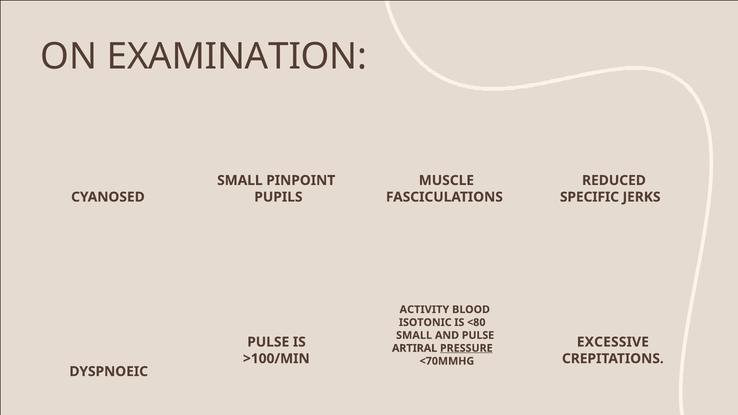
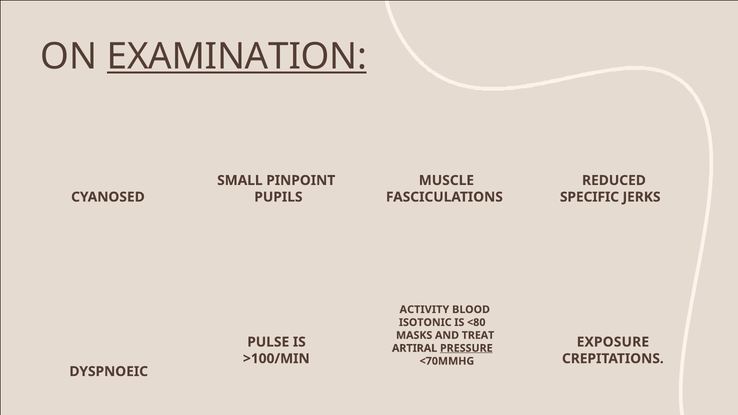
EXAMINATION underline: none -> present
SMALL at (414, 335): SMALL -> MASKS
AND PULSE: PULSE -> TREAT
EXCESSIVE: EXCESSIVE -> EXPOSURE
